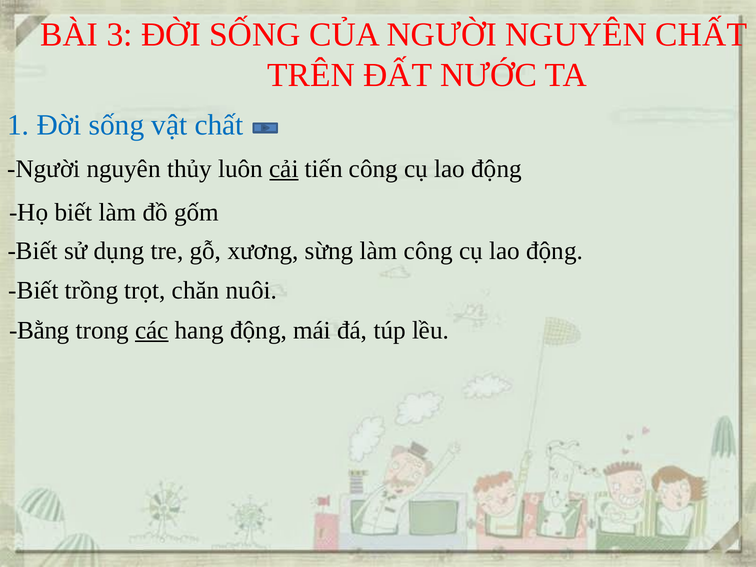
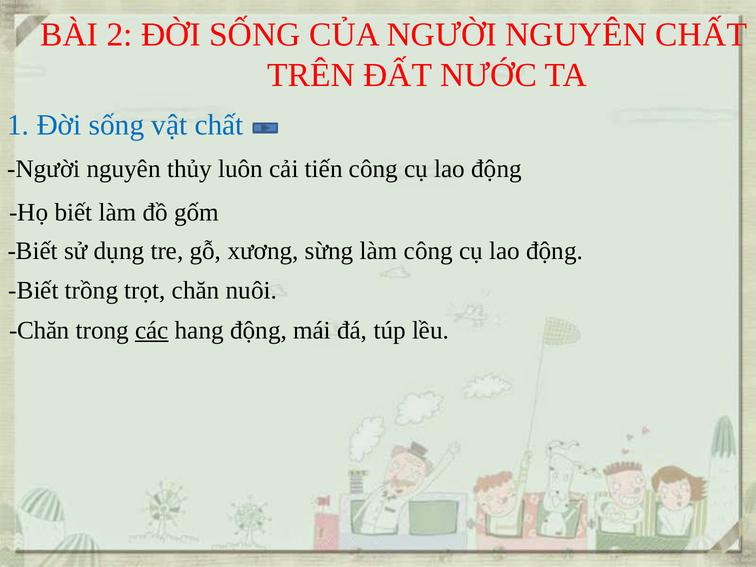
3: 3 -> 2
cải underline: present -> none
Bằng at (39, 330): Bằng -> Chăn
